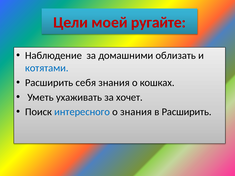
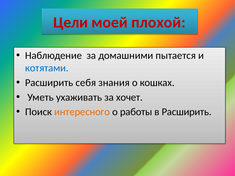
ругайте: ругайте -> плохой
облизать: облизать -> пытается
интересного colour: blue -> orange
о знания: знания -> работы
